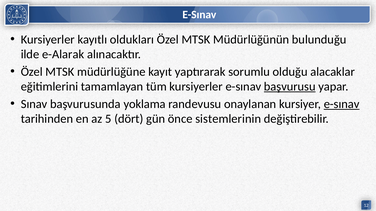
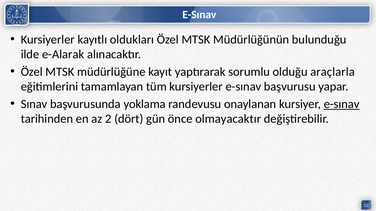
alacaklar: alacaklar -> araçlarla
başvurusu underline: present -> none
5: 5 -> 2
sistemlerinin: sistemlerinin -> olmayacaktır
